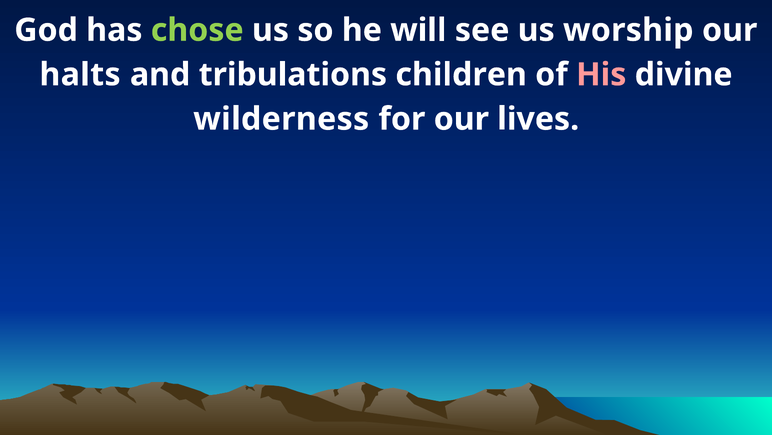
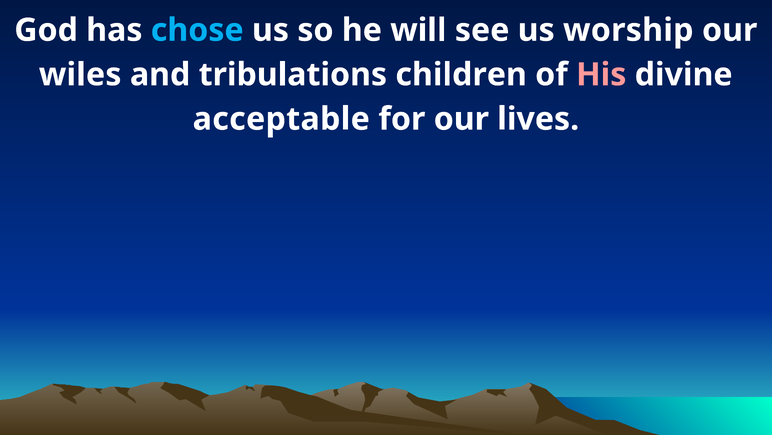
chose colour: light green -> light blue
halts: halts -> wiles
wilderness: wilderness -> acceptable
